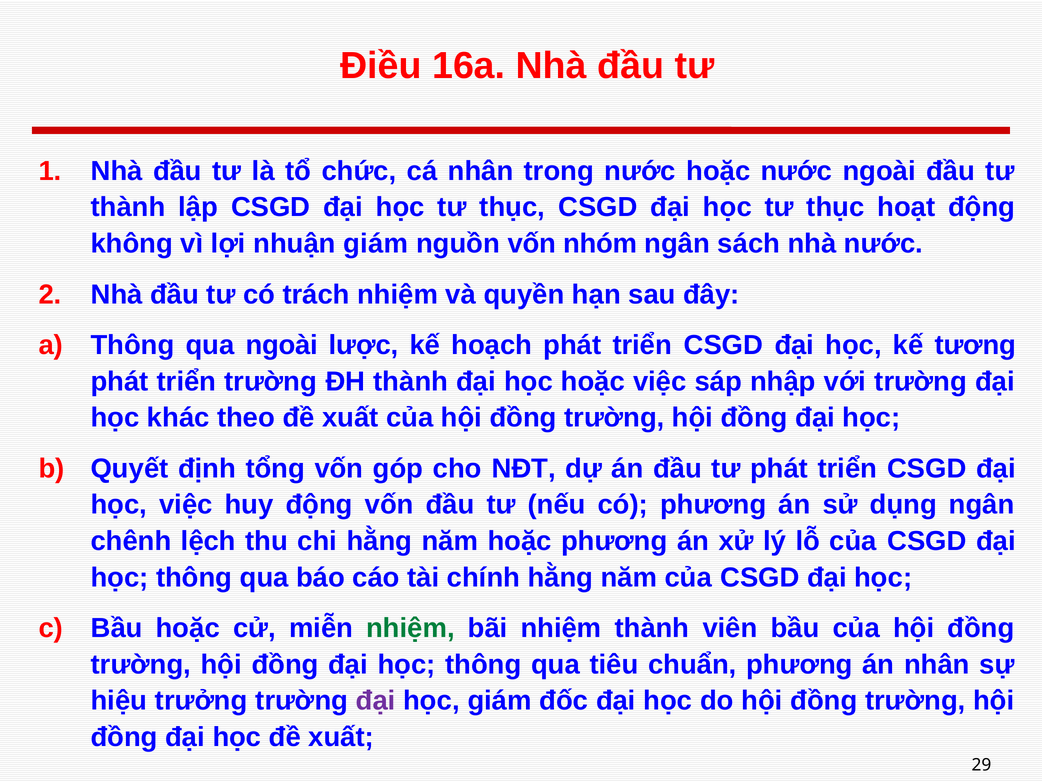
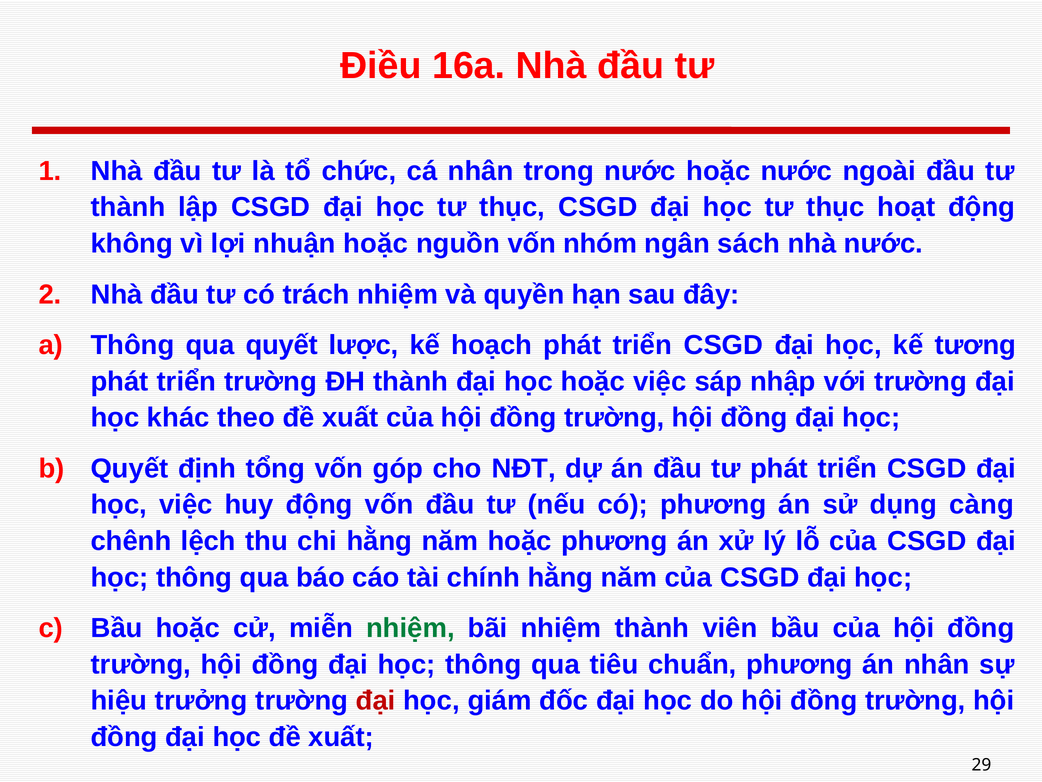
nhuận giám: giám -> hoặc
qua ngoài: ngoài -> quyết
dụng ngân: ngân -> càng
đại at (376, 700) colour: purple -> red
